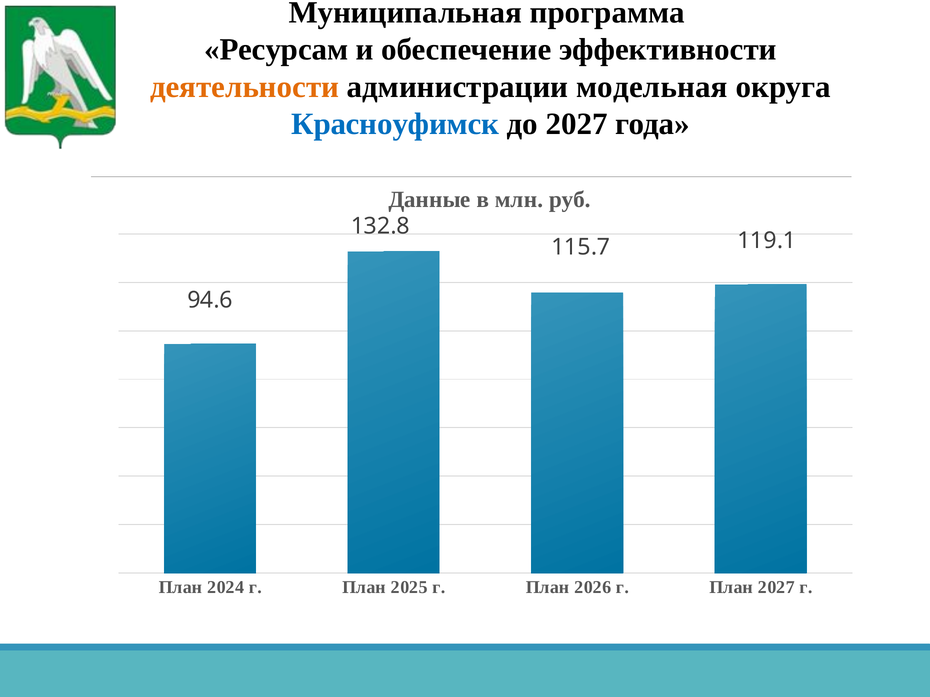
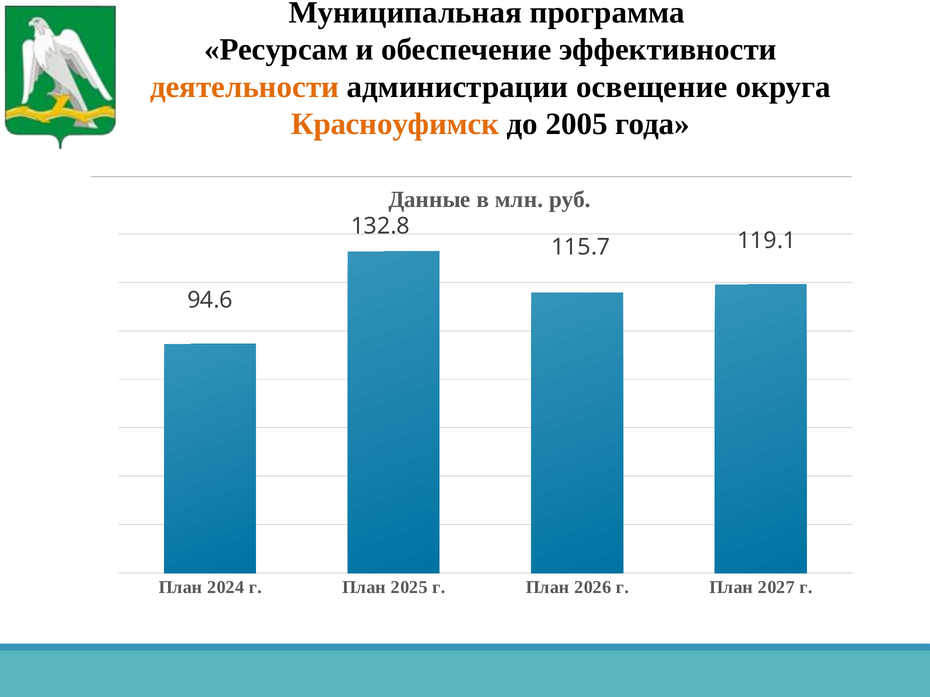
модельная: модельная -> освещение
Красноуфимск colour: blue -> orange
до 2027: 2027 -> 2005
